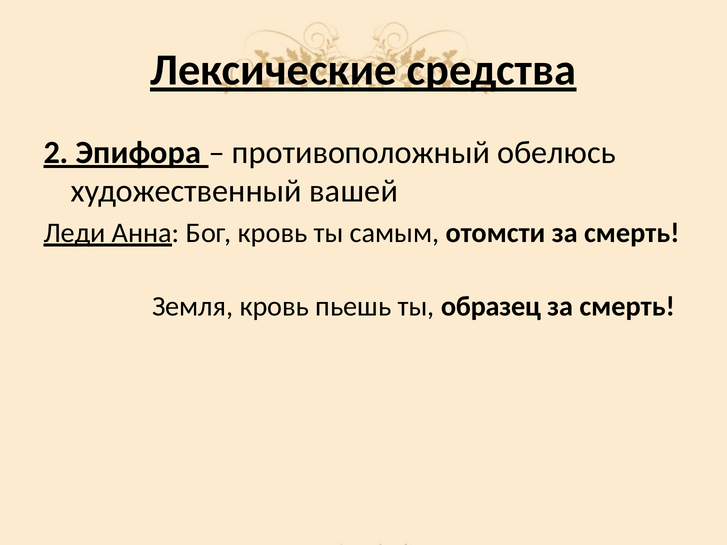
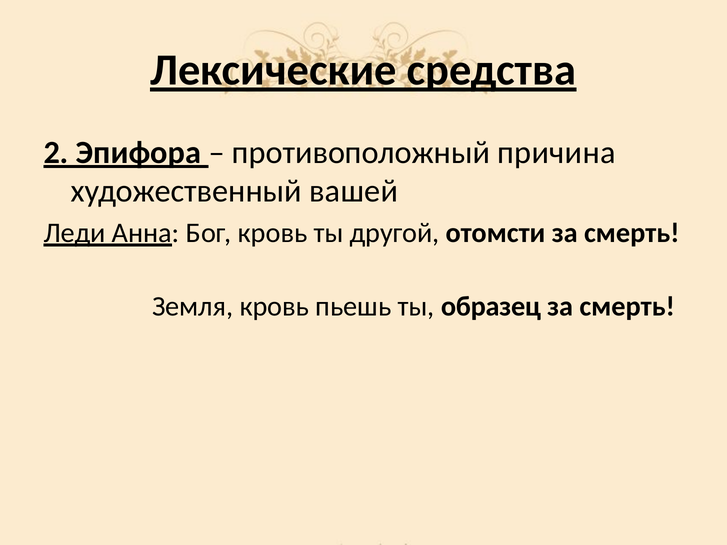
обелюсь: обелюсь -> причина
самым: самым -> другой
